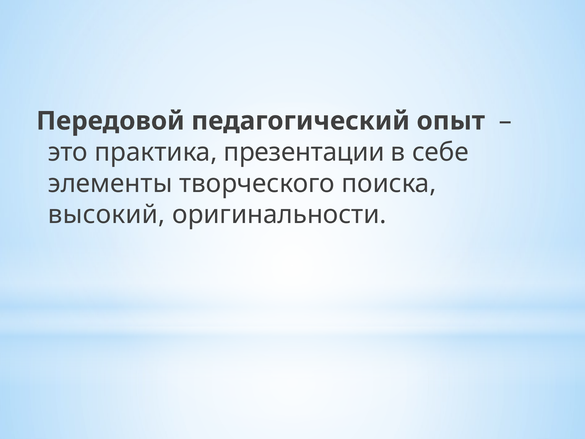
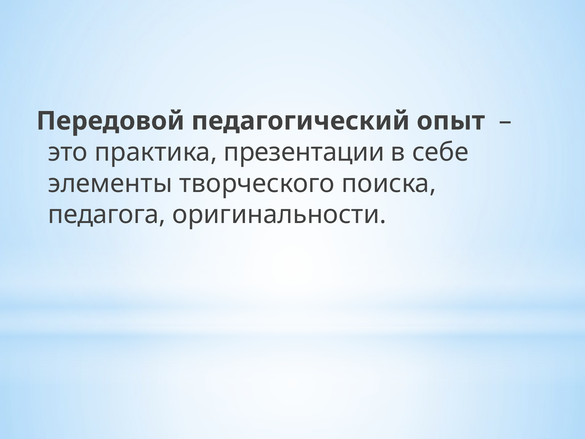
высокий: высокий -> педагога
